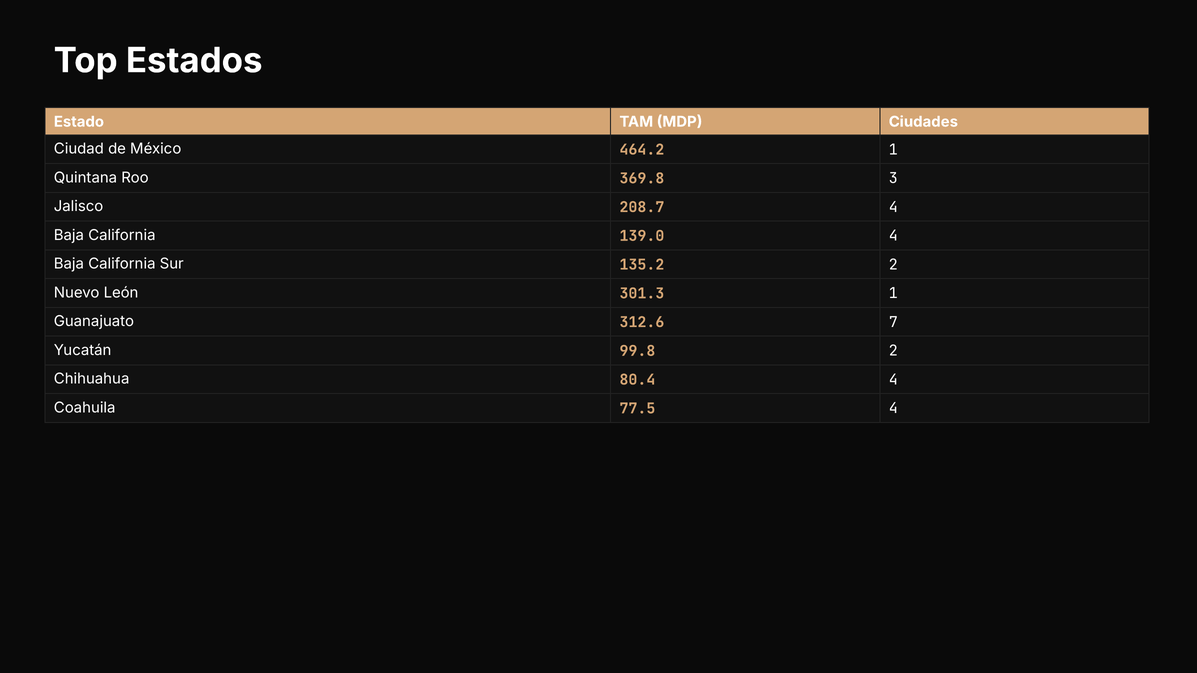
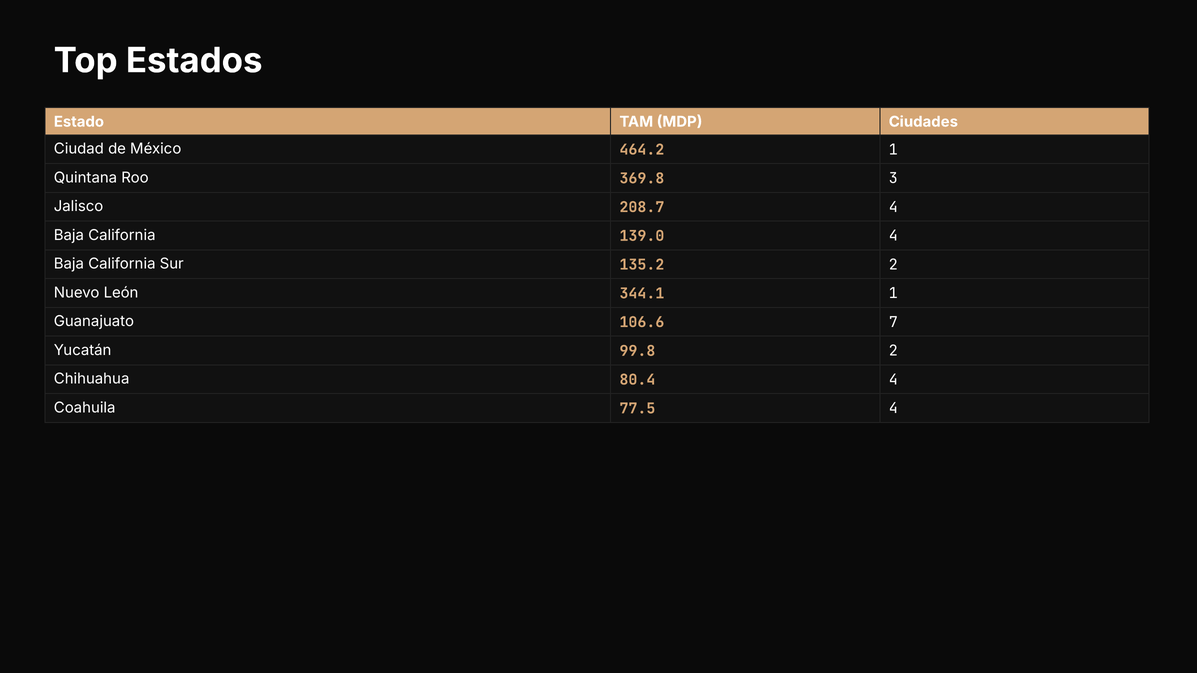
301.3: 301.3 -> 344.1
312.6: 312.6 -> 106.6
